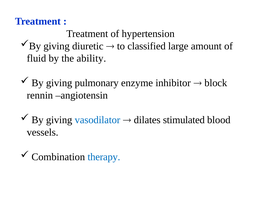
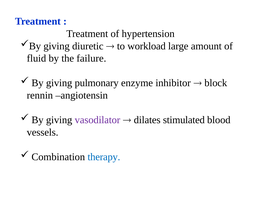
classified: classified -> workload
ability: ability -> failure
vasodilator colour: blue -> purple
